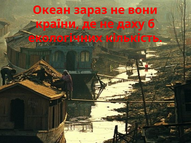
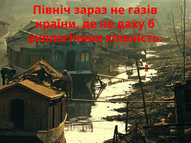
Океан: Океан -> Північ
вони: вони -> газів
